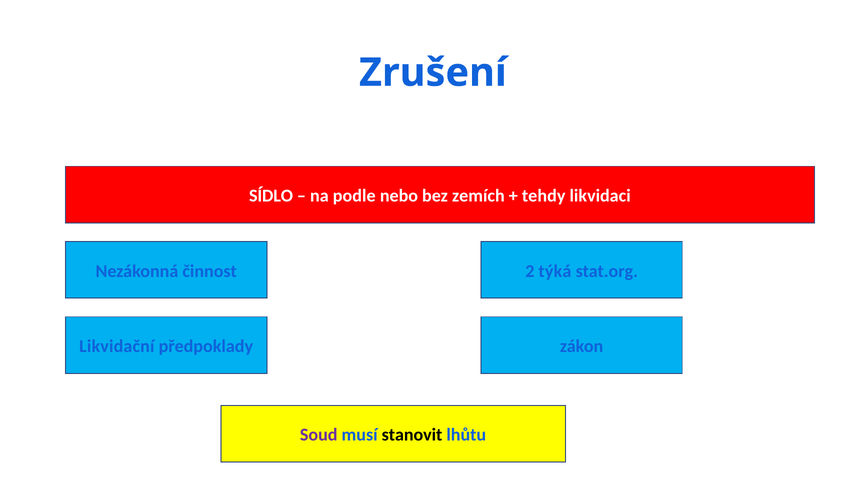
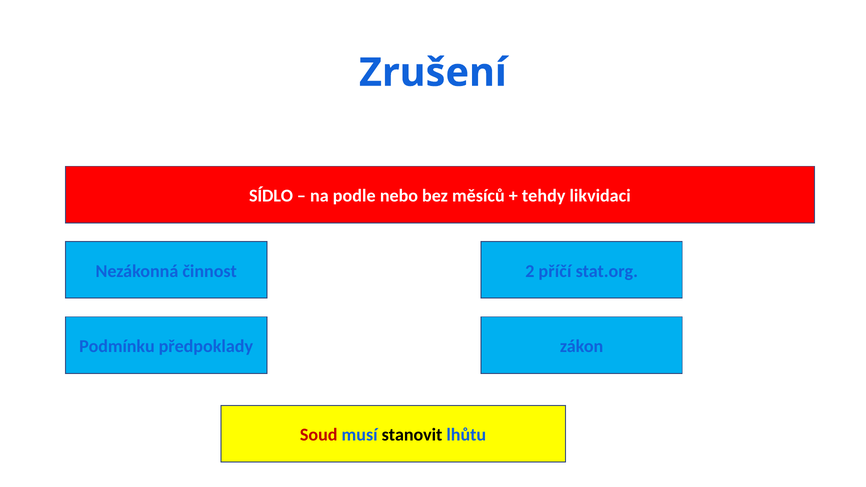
zemích: zemích -> měsíců
týká: týká -> příčí
Likvidační: Likvidační -> Podmínku
Soud colour: purple -> red
